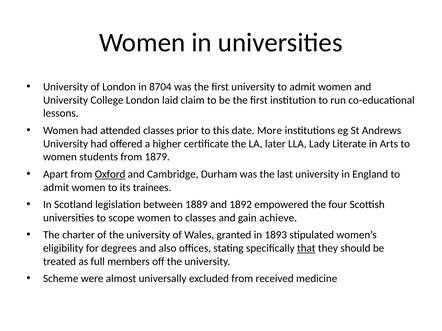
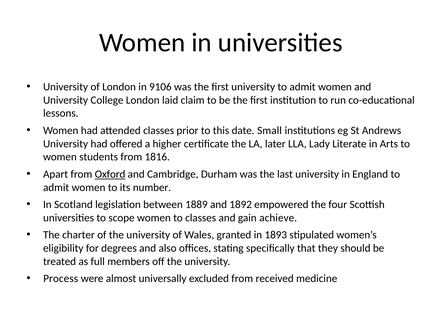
8704: 8704 -> 9106
More: More -> Small
1879: 1879 -> 1816
trainees: trainees -> number
that underline: present -> none
Scheme: Scheme -> Process
